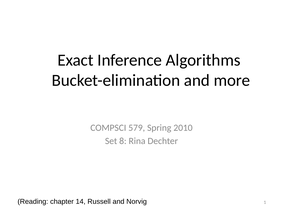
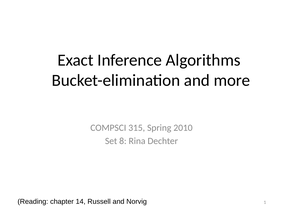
579: 579 -> 315
